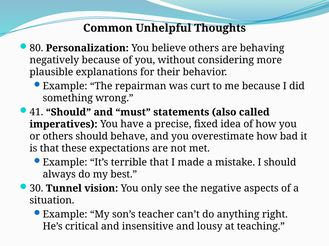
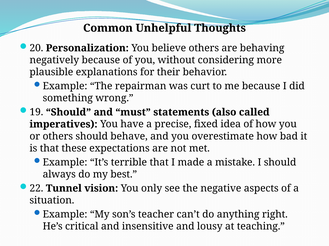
80: 80 -> 20
41: 41 -> 19
30: 30 -> 22
